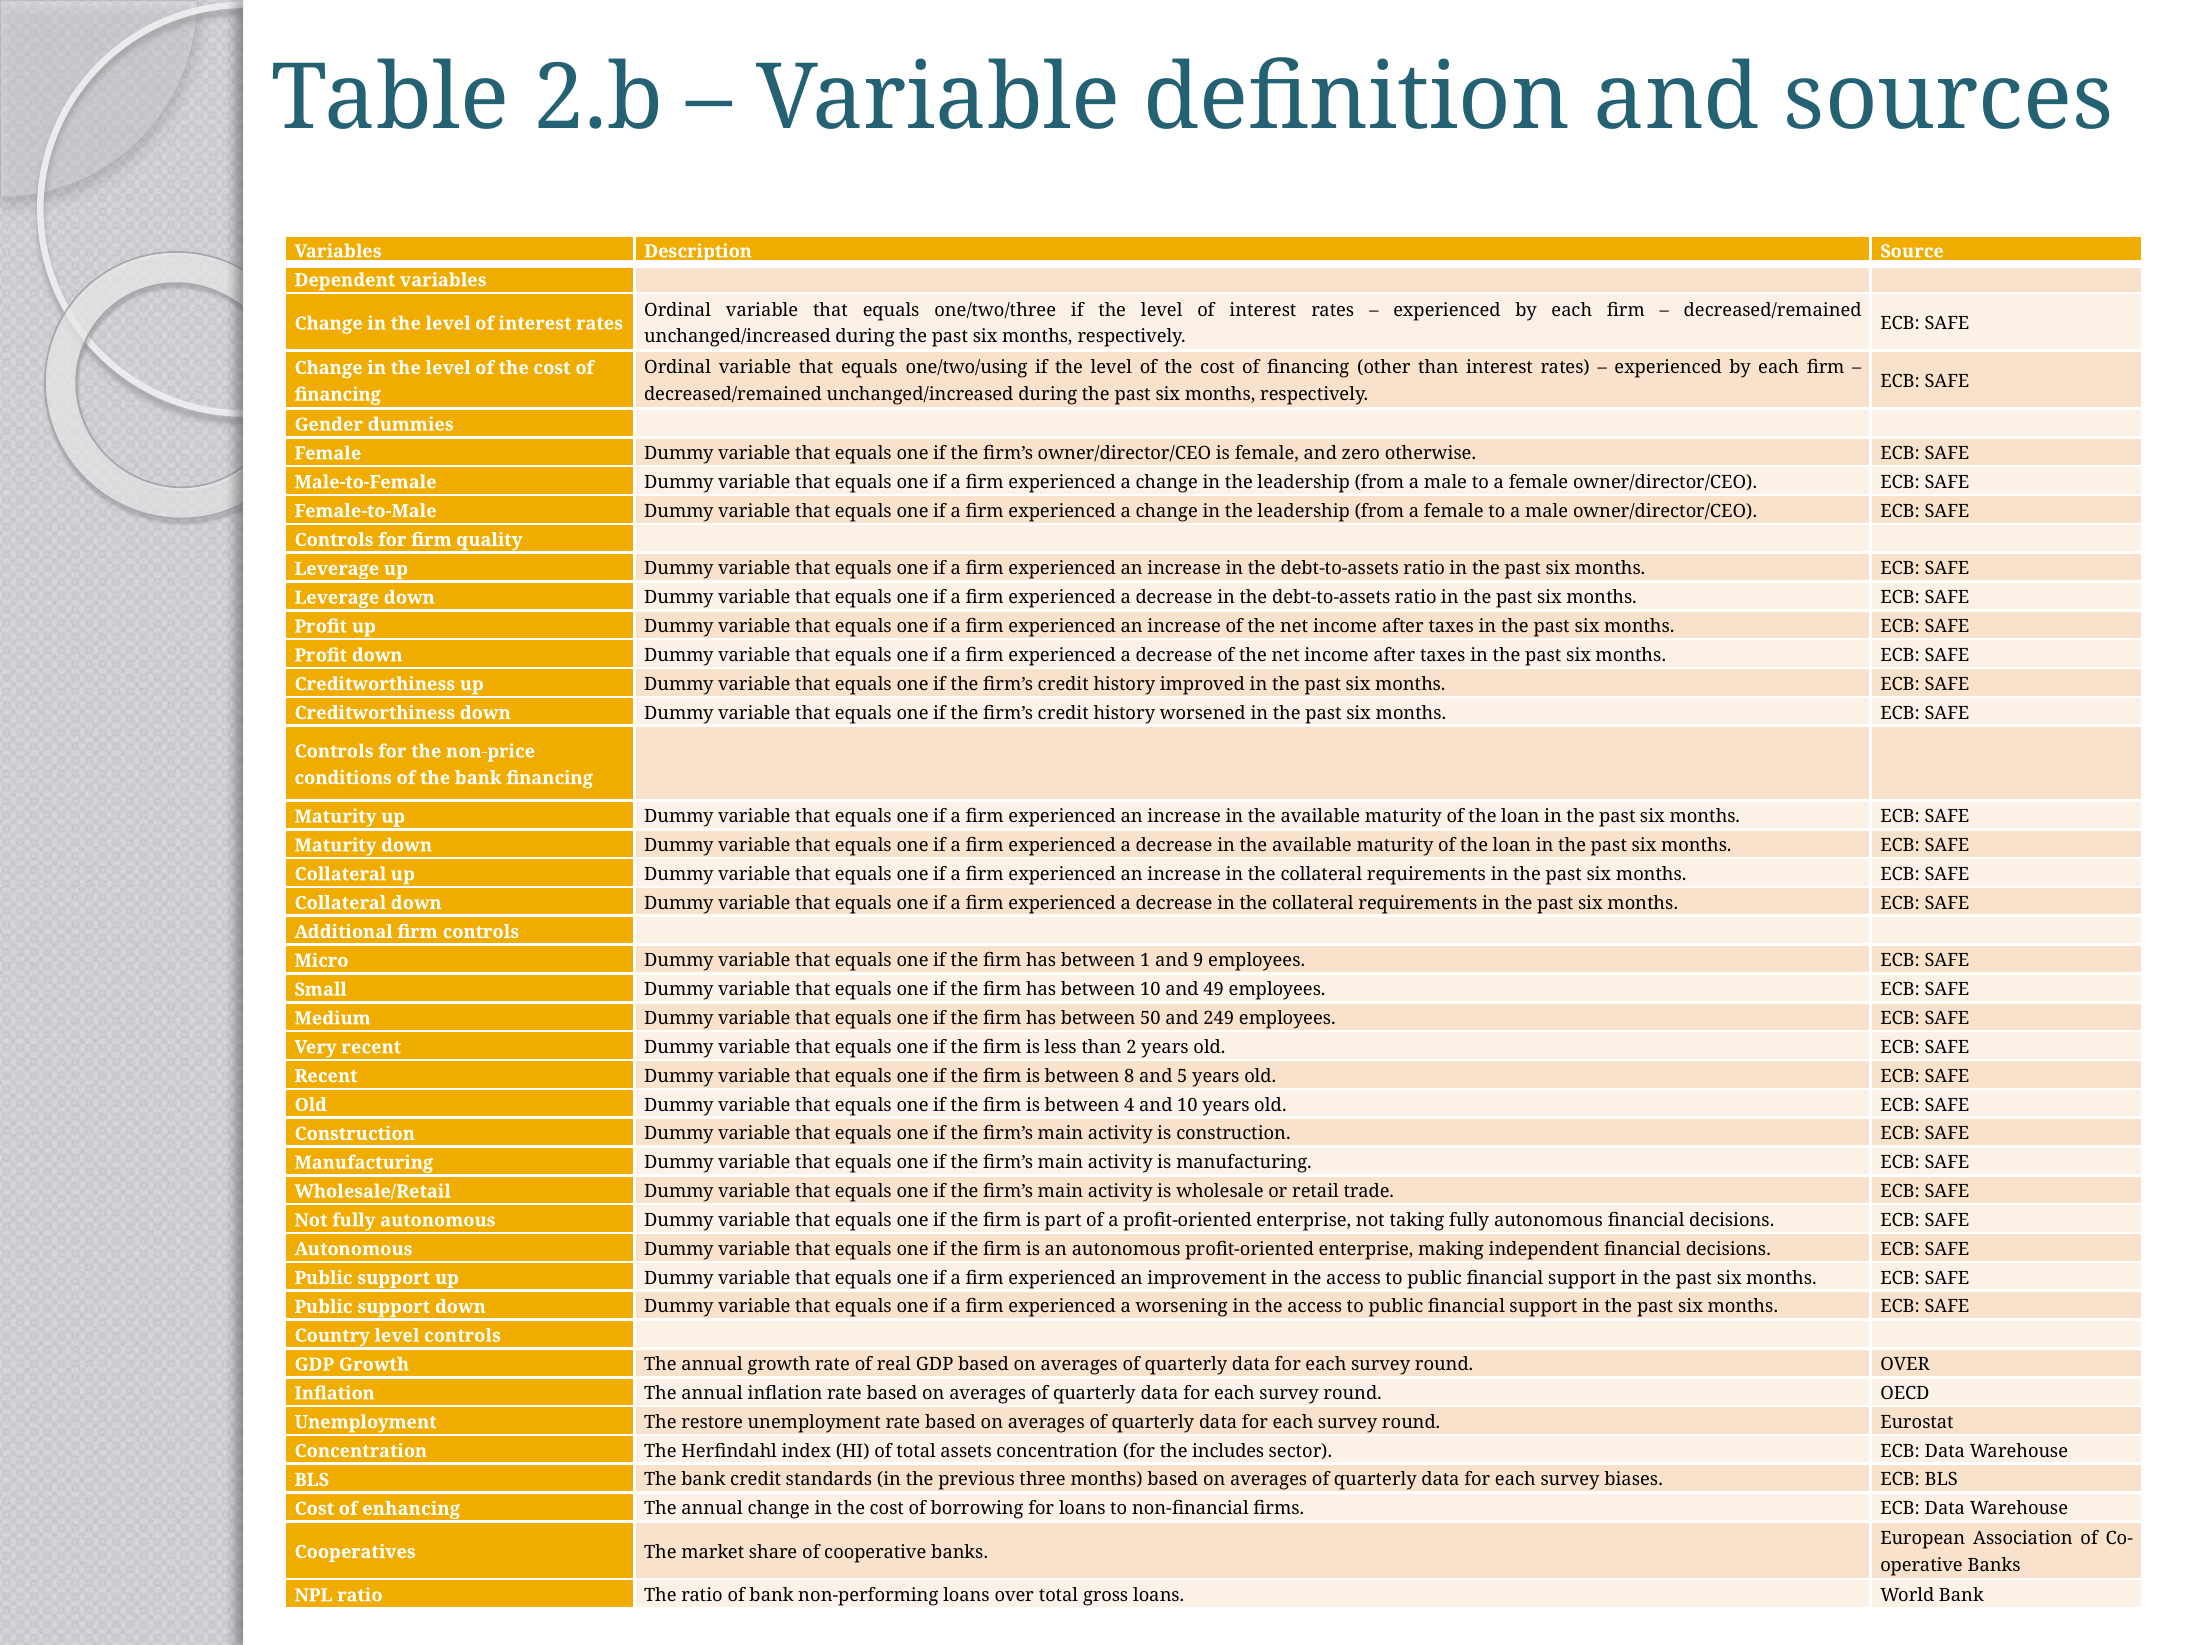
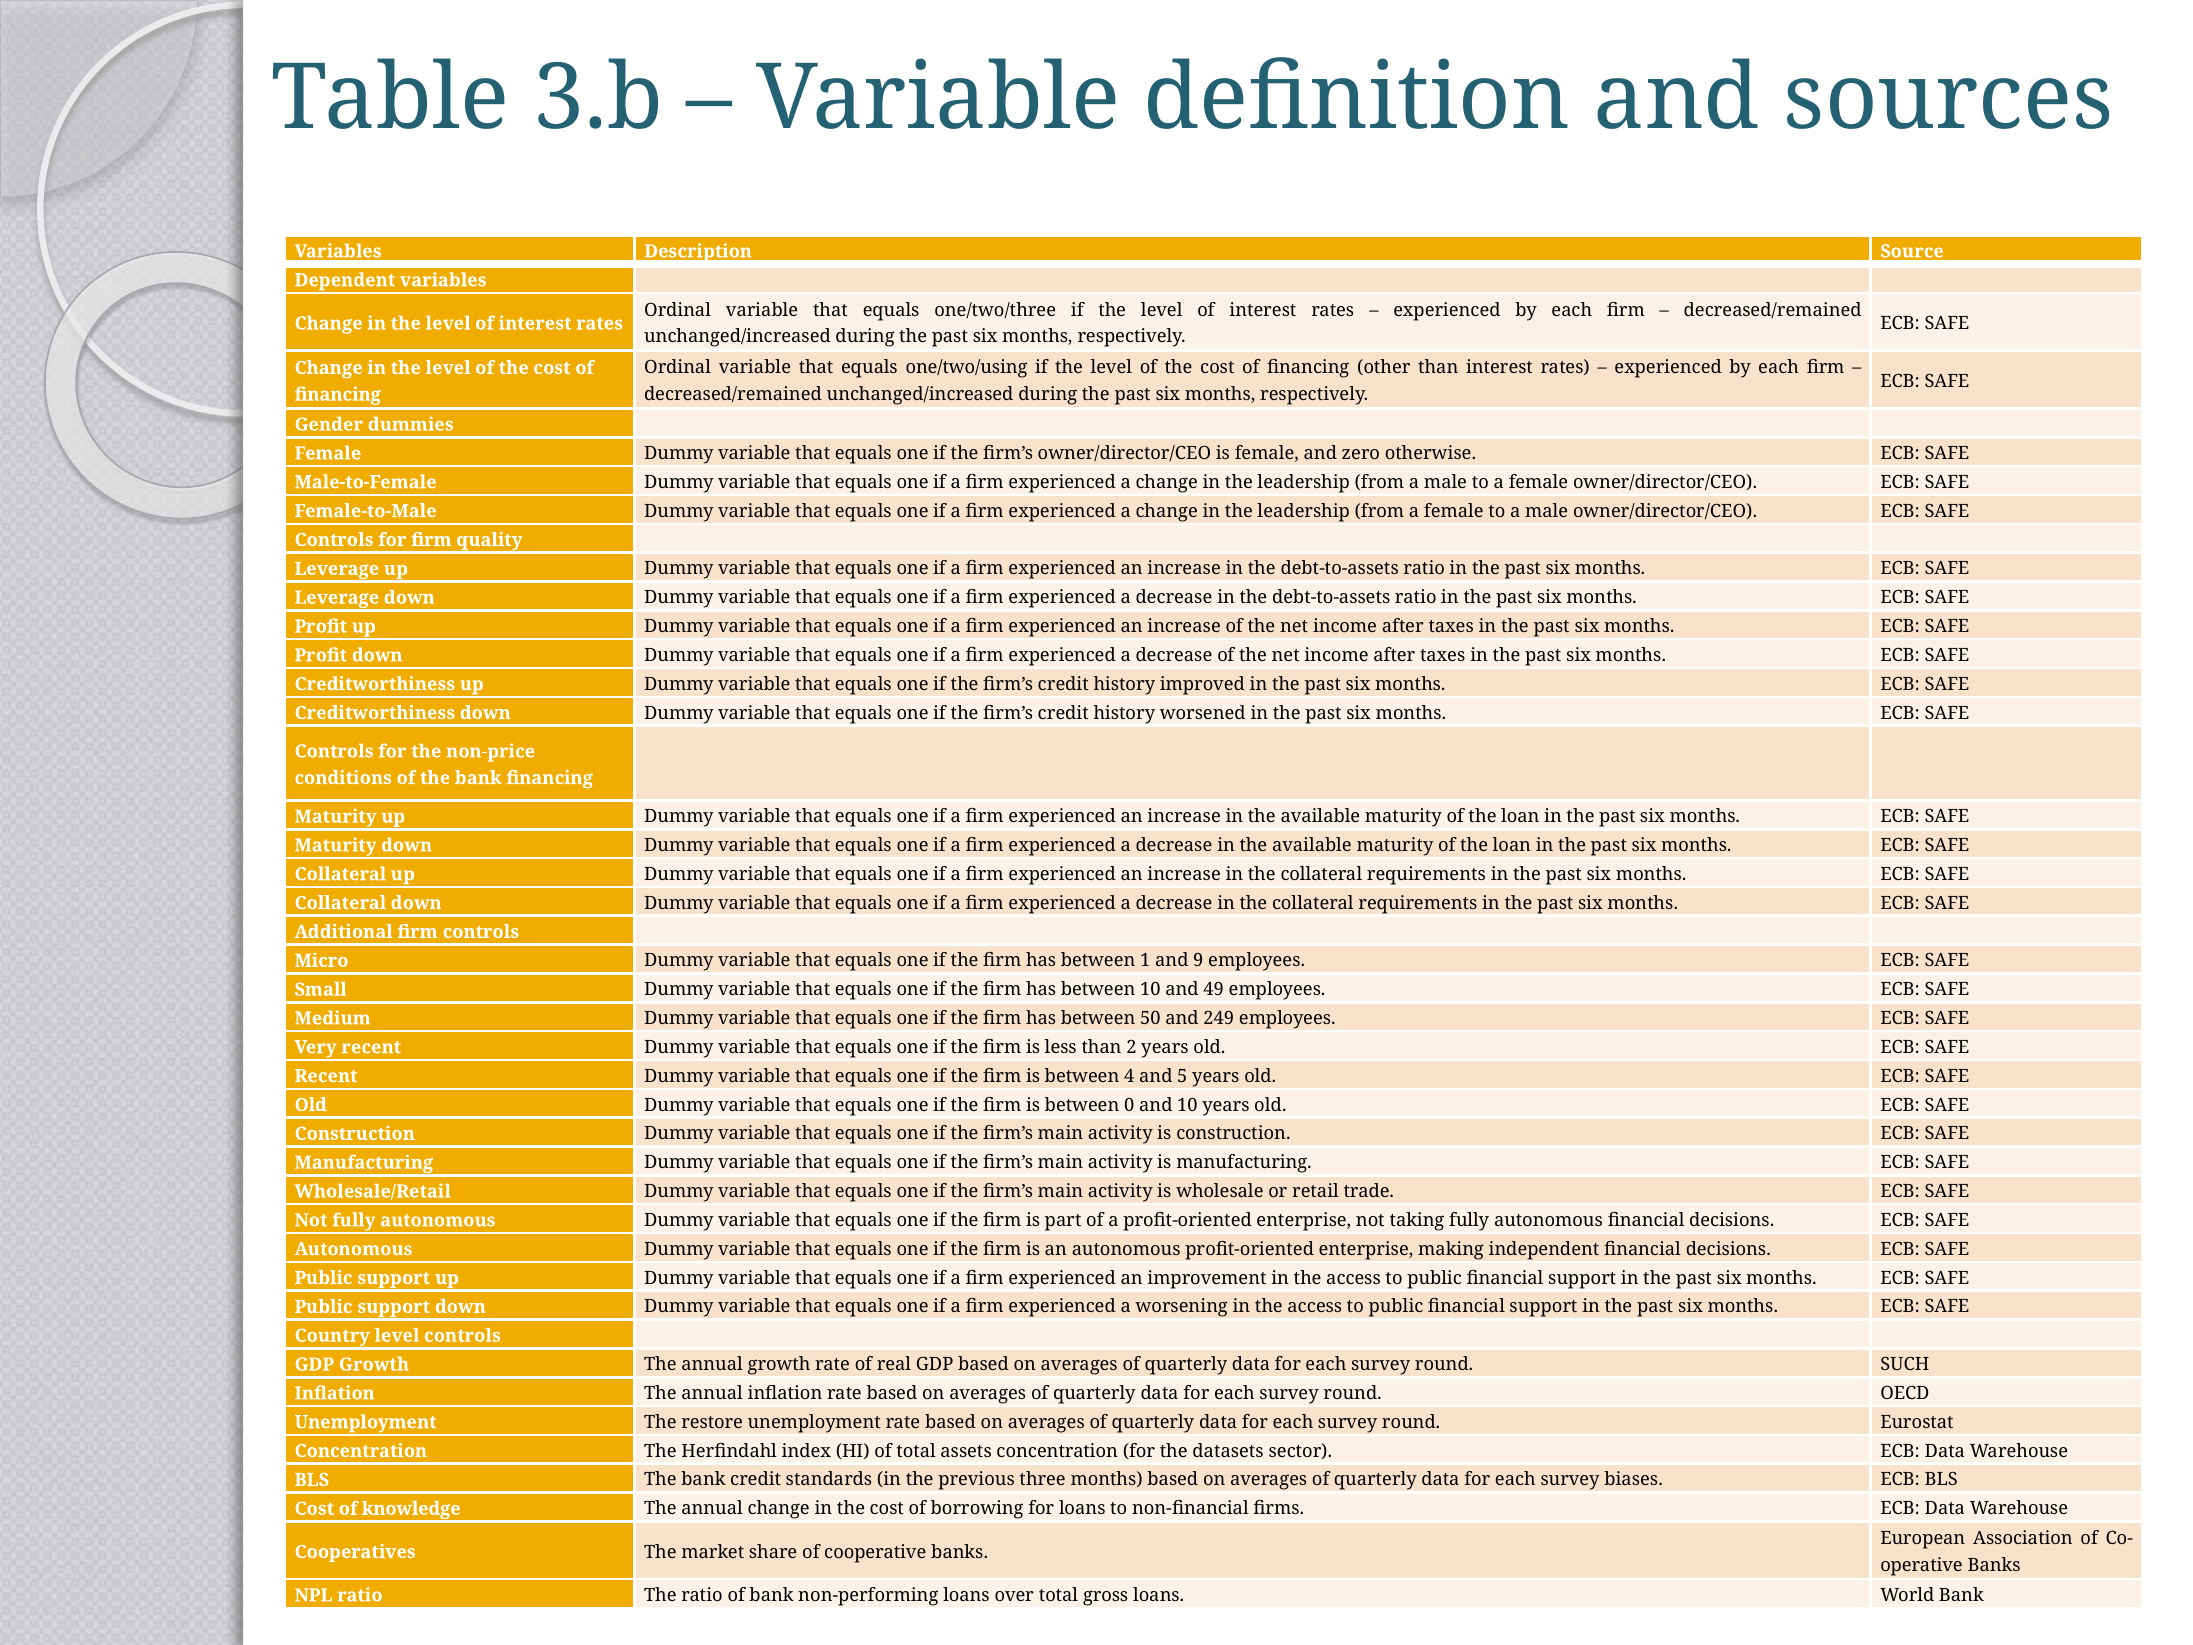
2.b: 2.b -> 3.b
8: 8 -> 4
4: 4 -> 0
round OVER: OVER -> SUCH
includes: includes -> datasets
enhancing: enhancing -> knowledge
